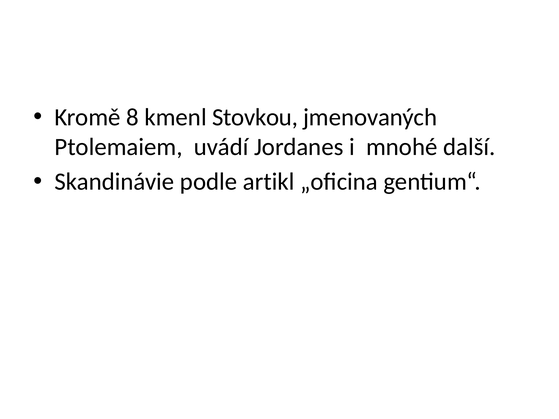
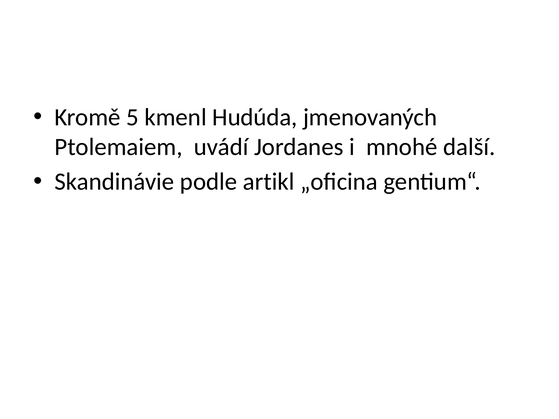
8: 8 -> 5
Stovkou: Stovkou -> Hudúda
